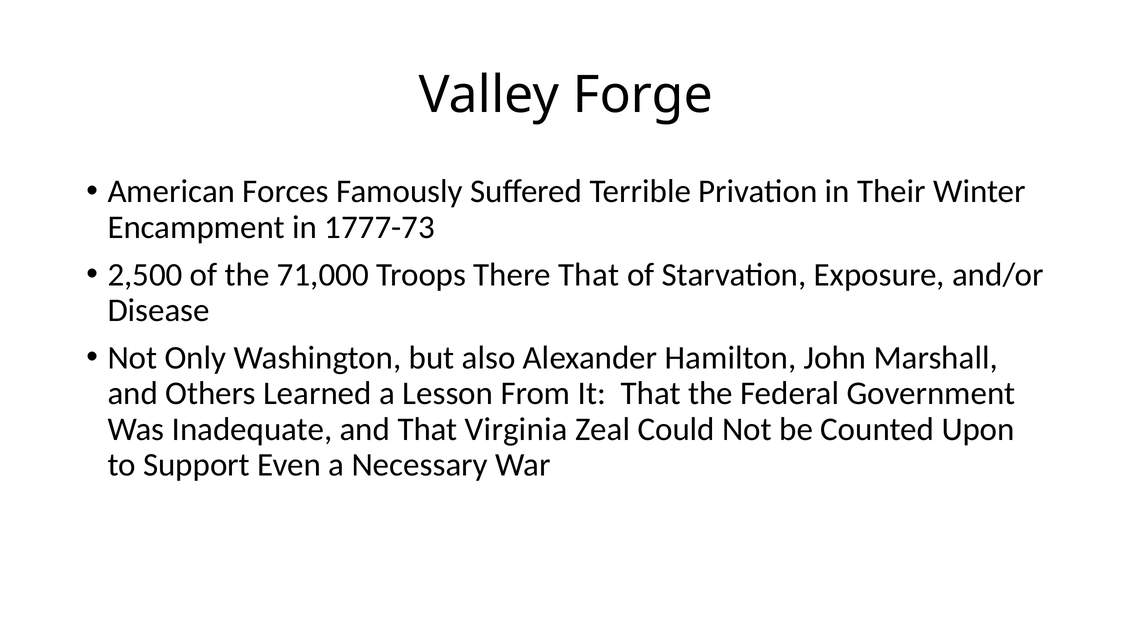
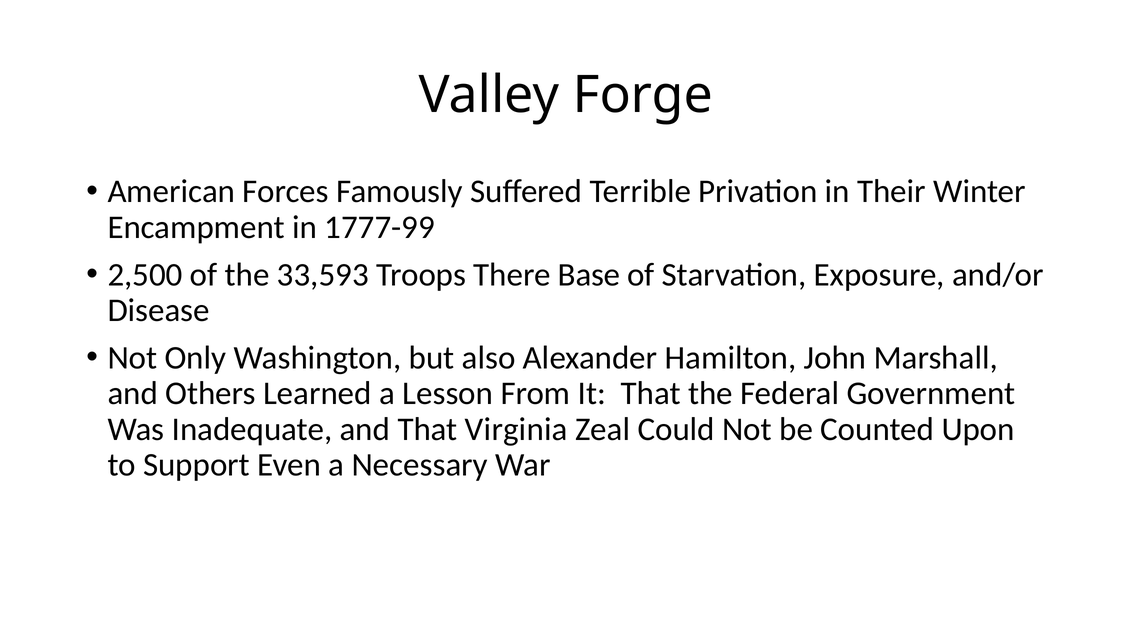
1777-73: 1777-73 -> 1777-99
71,000: 71,000 -> 33,593
There That: That -> Base
